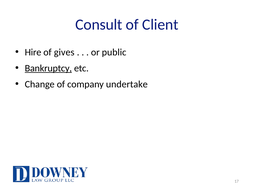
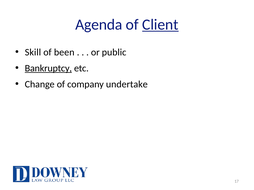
Consult: Consult -> Agenda
Client underline: none -> present
Hire: Hire -> Skill
gives: gives -> been
